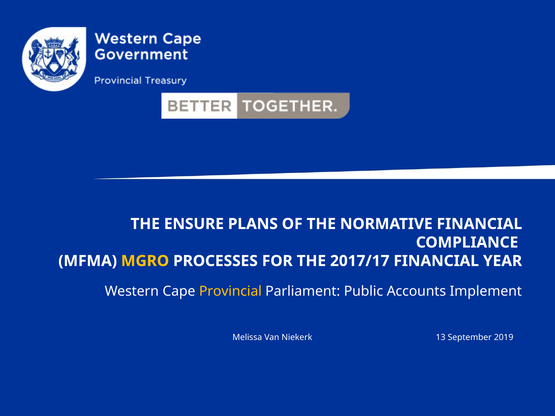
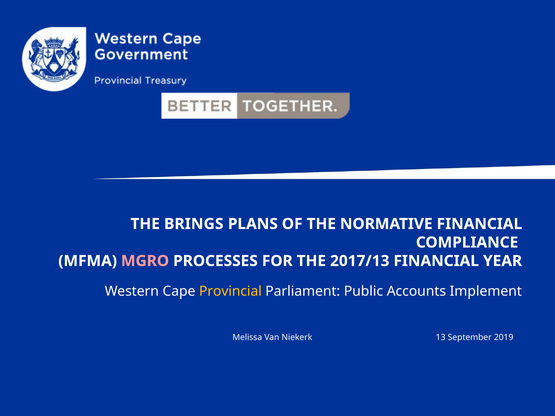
ENSURE: ENSURE -> BRINGS
MGRO colour: yellow -> pink
2017/17: 2017/17 -> 2017/13
